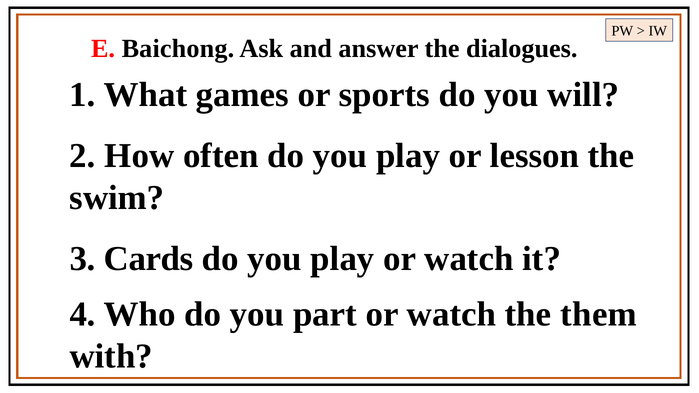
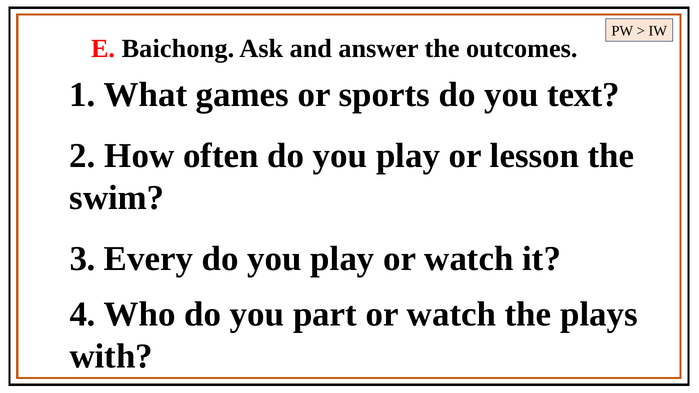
dialogues: dialogues -> outcomes
will: will -> text
Cards: Cards -> Every
them: them -> plays
